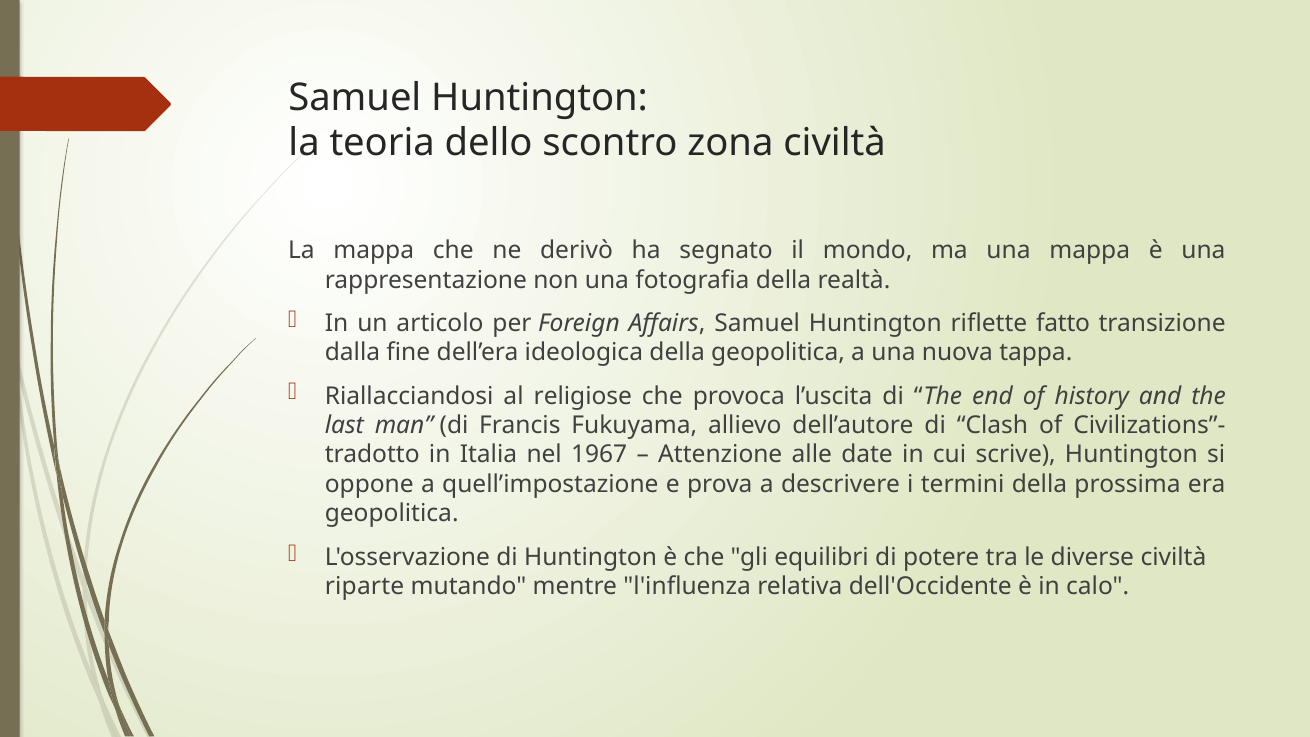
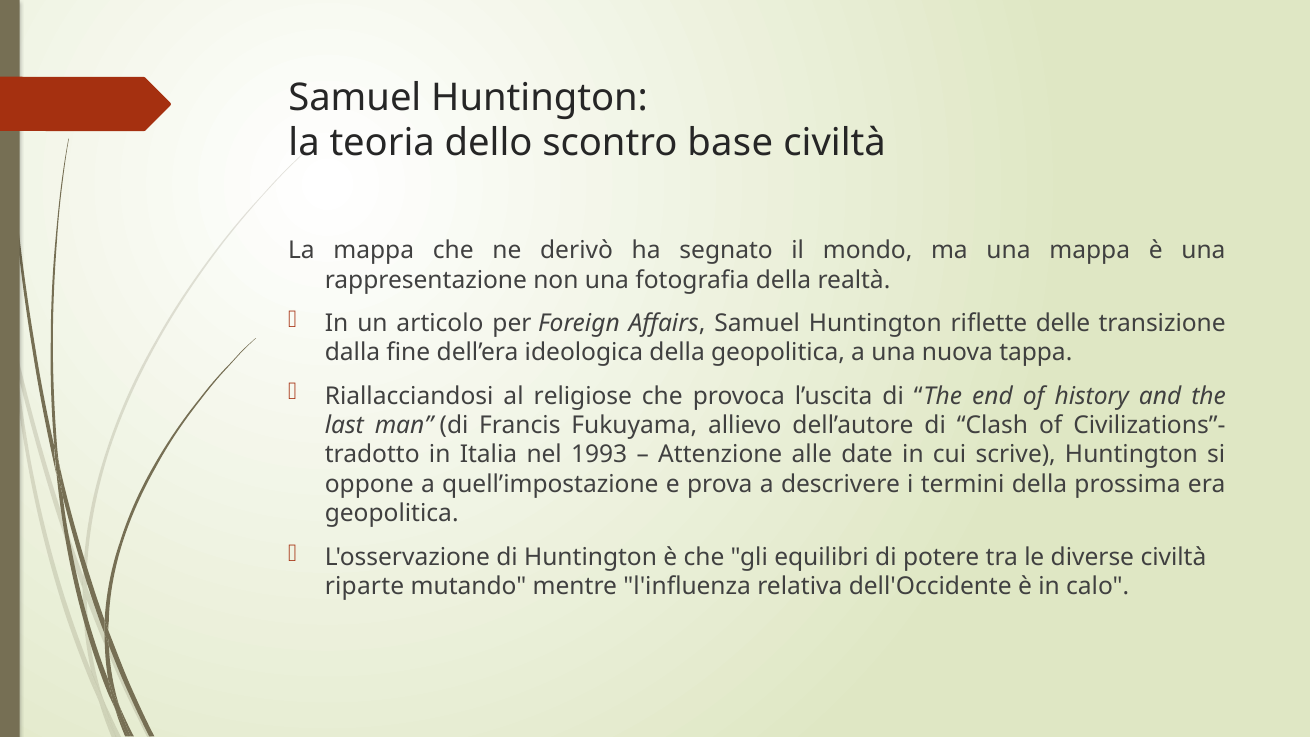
zona: zona -> base
fatto: fatto -> delle
1967: 1967 -> 1993
